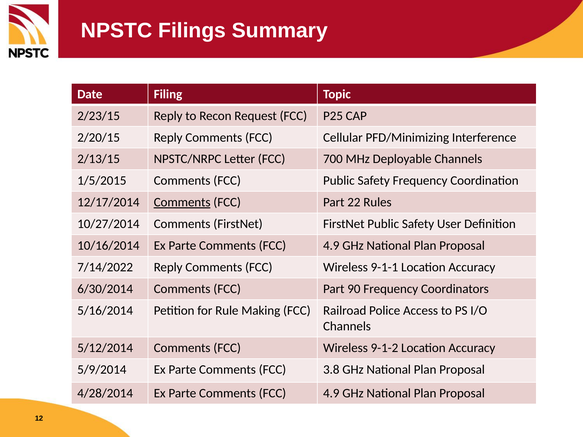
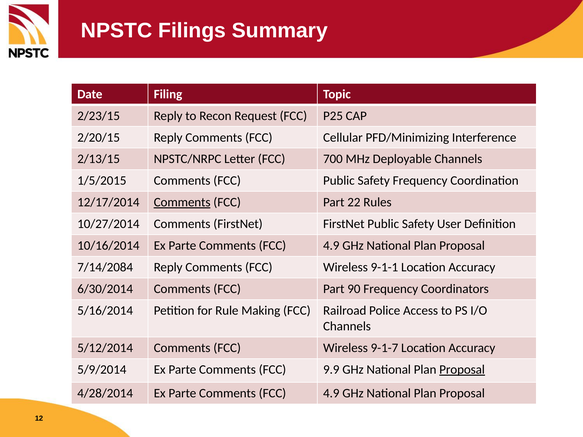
7/14/2022: 7/14/2022 -> 7/14/2084
9-1-2: 9-1-2 -> 9-1-7
3.8: 3.8 -> 9.9
Proposal at (462, 370) underline: none -> present
